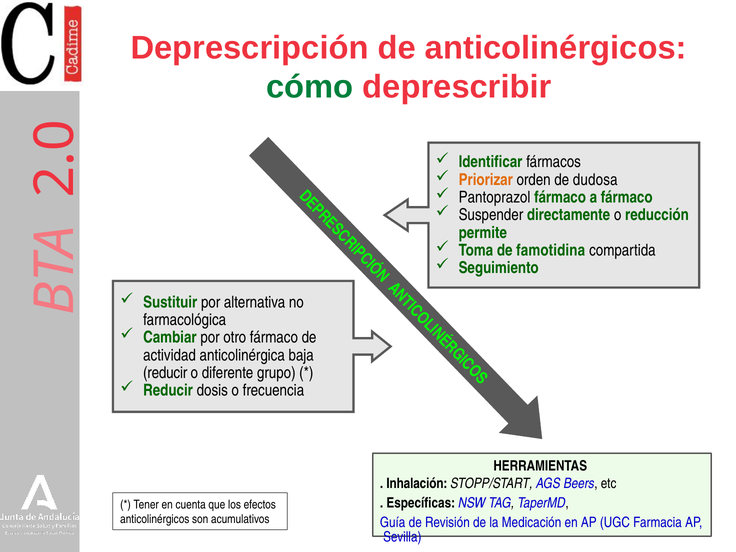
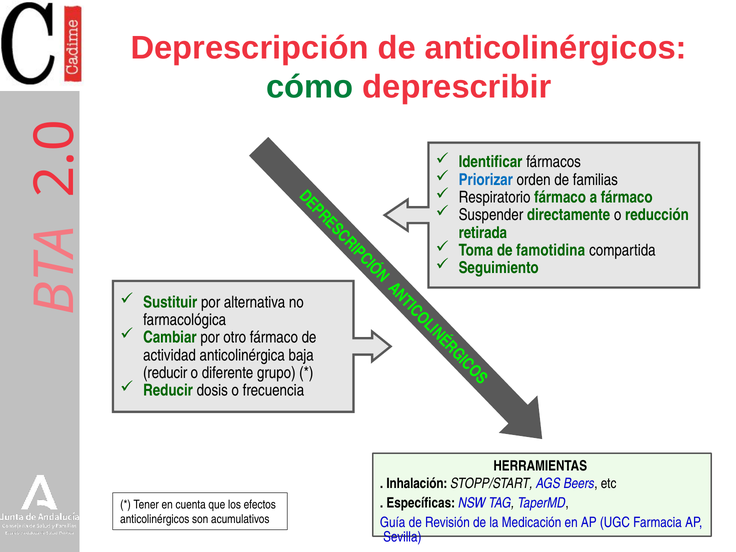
Priorizar colour: orange -> blue
dudosa: dudosa -> familias
Pantoprazol: Pantoprazol -> Respiratorio
permite: permite -> retirada
